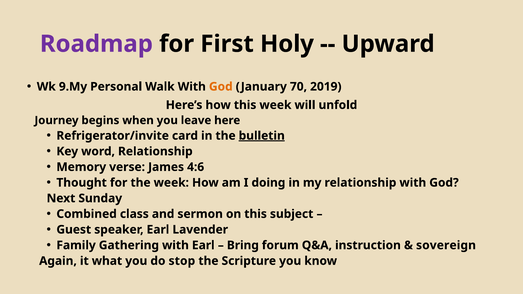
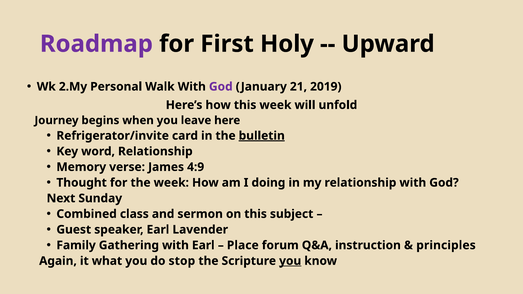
9.My: 9.My -> 2.My
God at (221, 87) colour: orange -> purple
70: 70 -> 21
4:6: 4:6 -> 4:9
Bring: Bring -> Place
sovereign: sovereign -> principles
you at (290, 261) underline: none -> present
